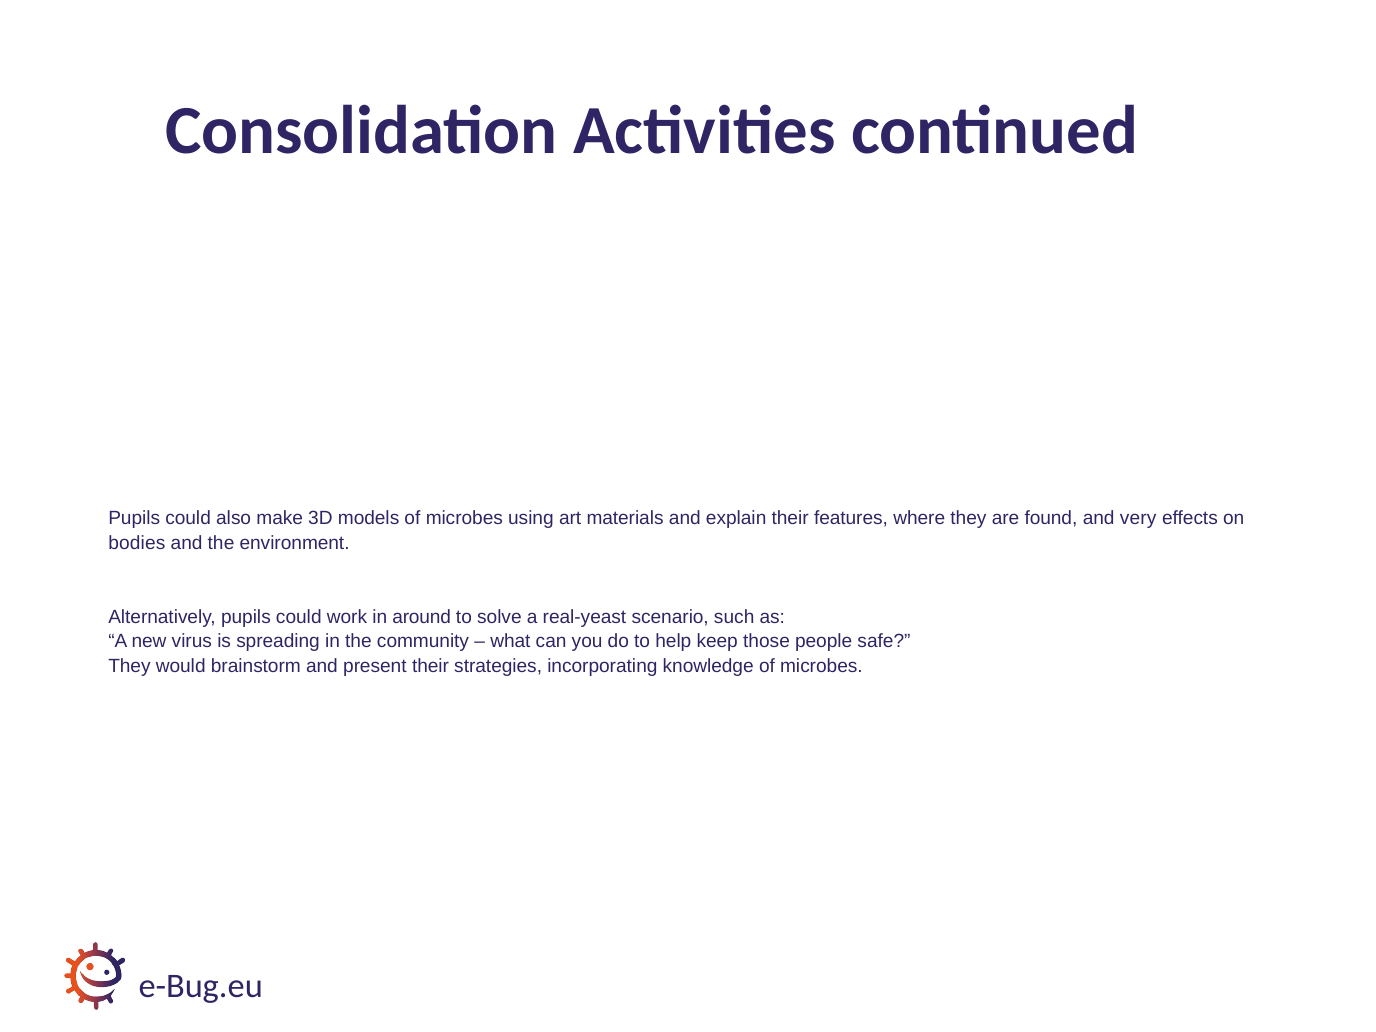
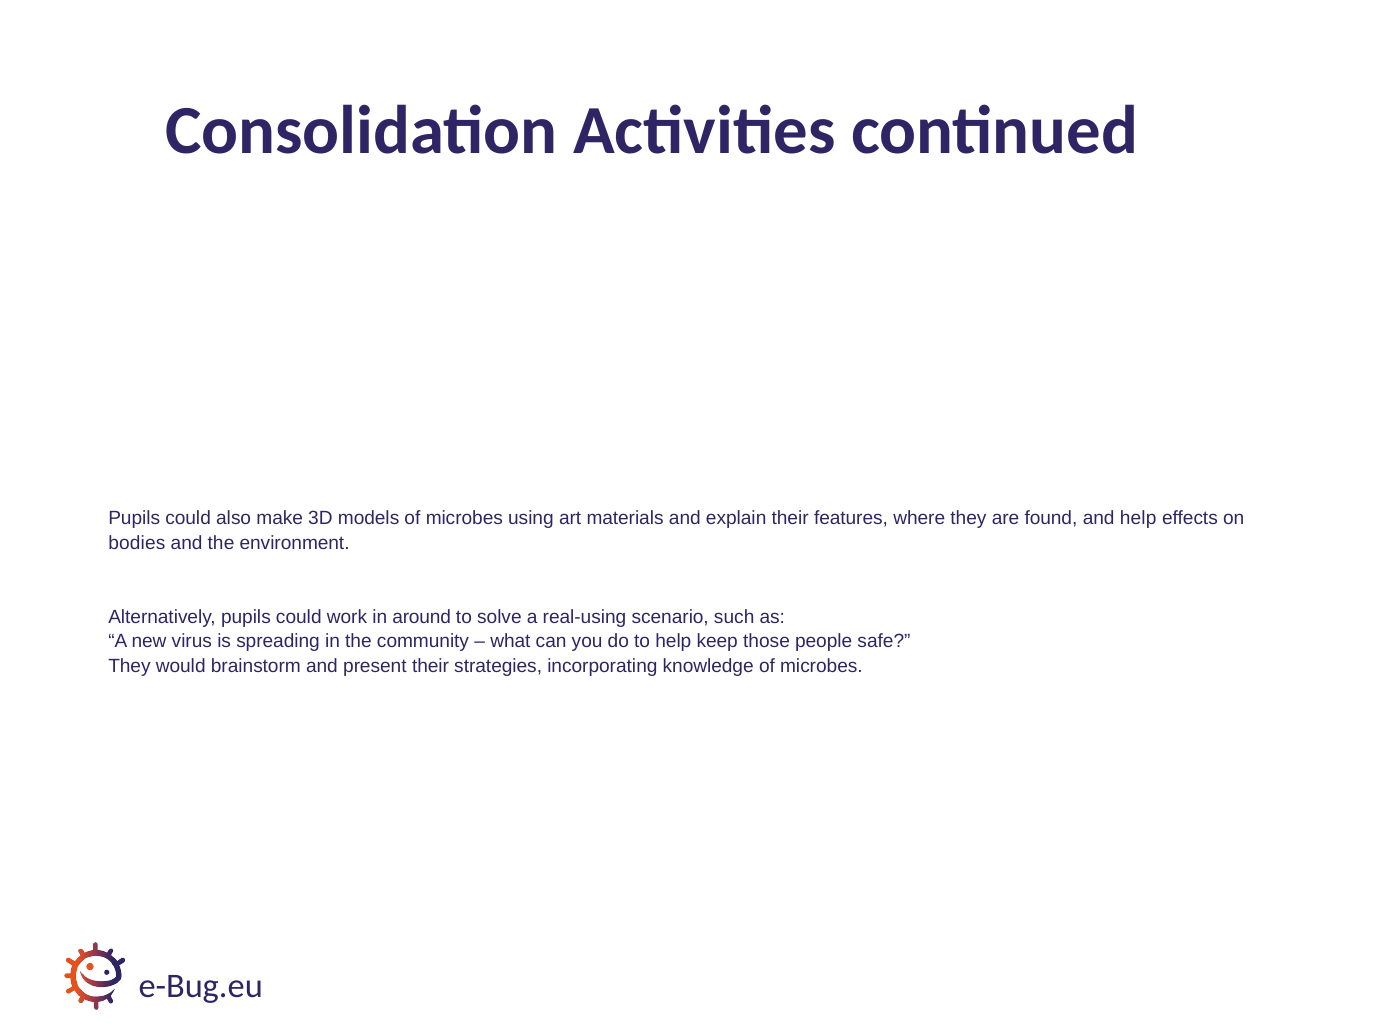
and very: very -> help
real-yeast: real-yeast -> real-using
